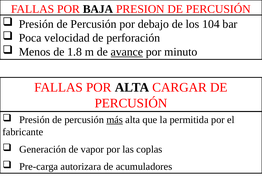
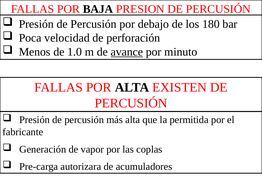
104: 104 -> 180
1.8: 1.8 -> 1.0
CARGAR: CARGAR -> EXISTEN
más underline: present -> none
